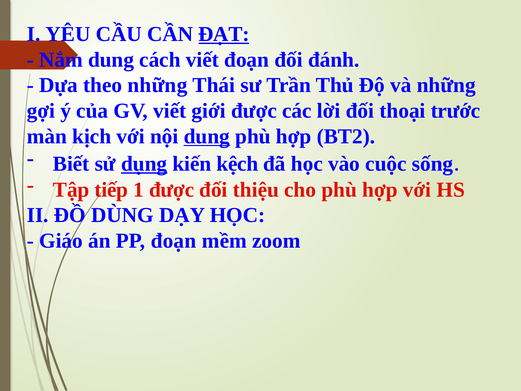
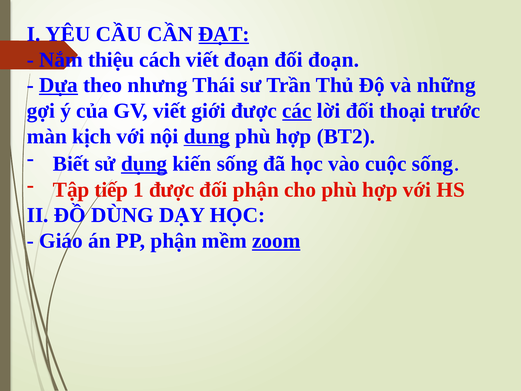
Nắm dung: dung -> thiệu
đối đánh: đánh -> đoạn
Dựa underline: none -> present
theo những: những -> nhưng
các underline: none -> present
kiến kệch: kệch -> sống
đối thiệu: thiệu -> phận
PP đoạn: đoạn -> phận
zoom underline: none -> present
